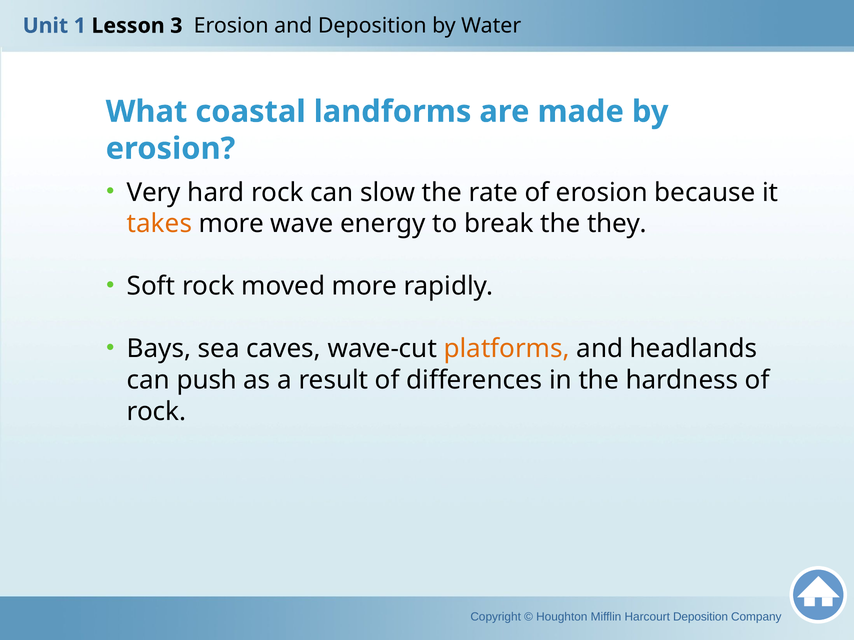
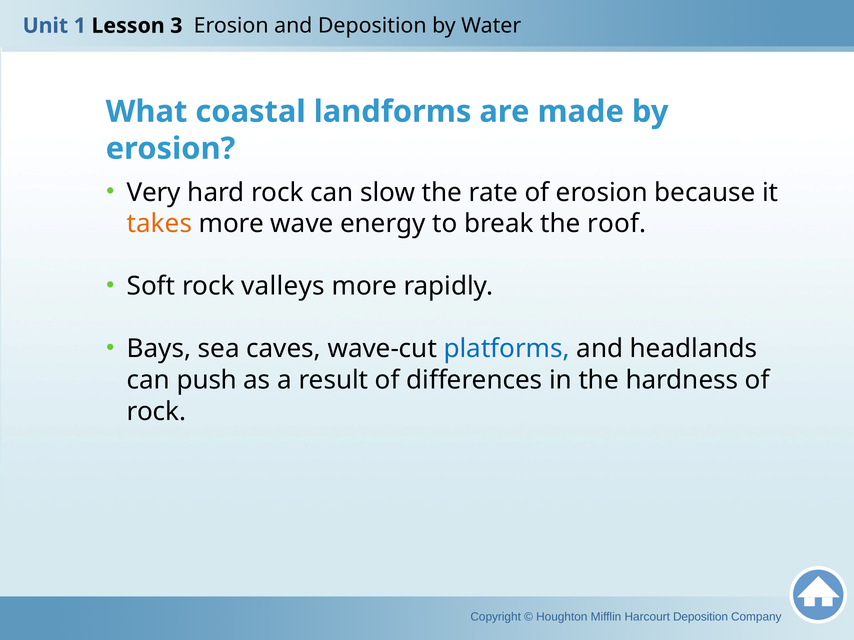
they: they -> roof
moved: moved -> valleys
platforms colour: orange -> blue
